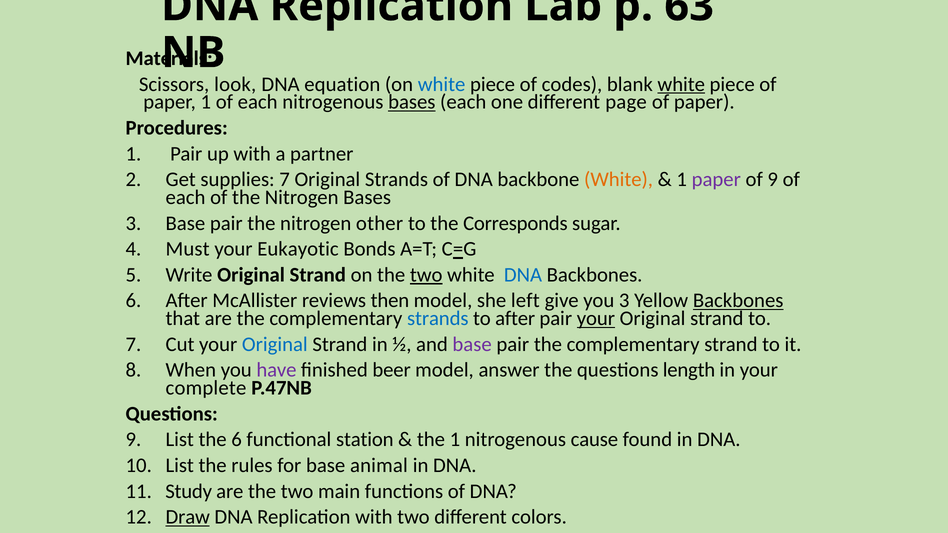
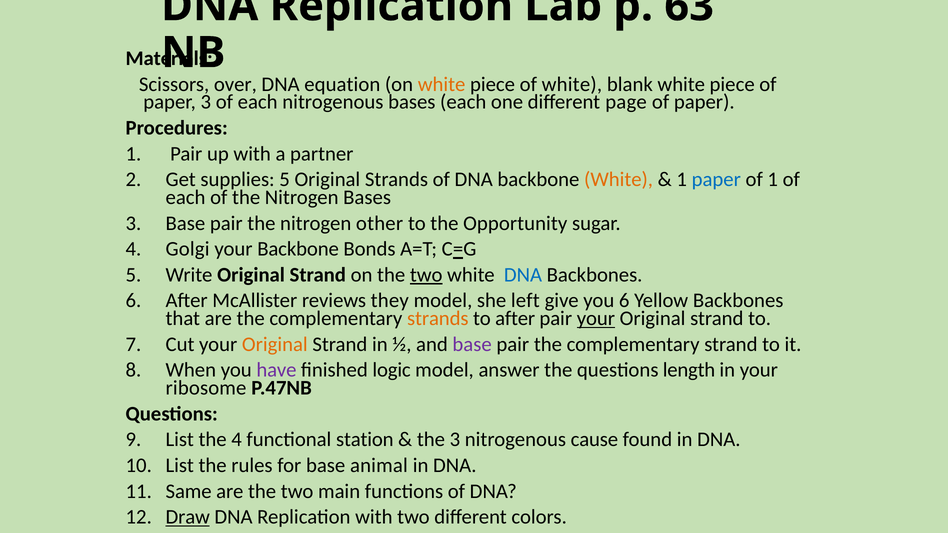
look: look -> over
white at (442, 84) colour: blue -> orange
of codes: codes -> white
white at (681, 84) underline: present -> none
paper 1: 1 -> 3
bases at (412, 102) underline: present -> none
supplies 7: 7 -> 5
paper at (716, 180) colour: purple -> blue
of 9: 9 -> 1
Corresponds: Corresponds -> Opportunity
Must: Must -> Golgi
your Eukayotic: Eukayotic -> Backbone
then: then -> they
you 3: 3 -> 6
Backbones at (738, 301) underline: present -> none
strands at (438, 319) colour: blue -> orange
Original at (275, 344) colour: blue -> orange
beer: beer -> logic
complete: complete -> ribosome
the 6: 6 -> 4
the 1: 1 -> 3
Study: Study -> Same
